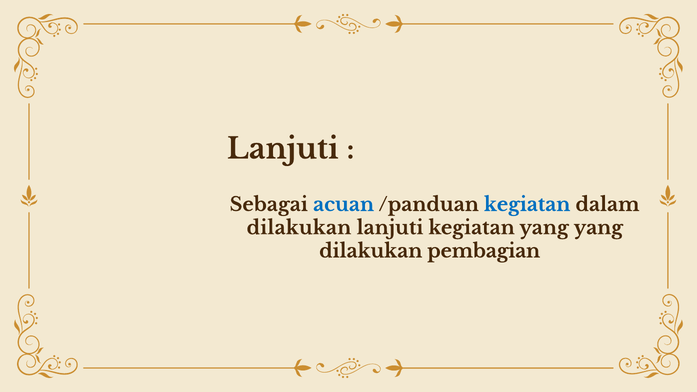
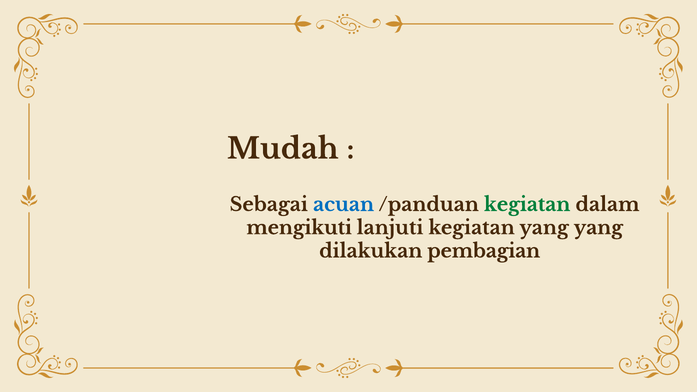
Lanjuti at (283, 149): Lanjuti -> Mudah
kegiatan at (527, 205) colour: blue -> green
dilakukan at (299, 228): dilakukan -> mengikuti
